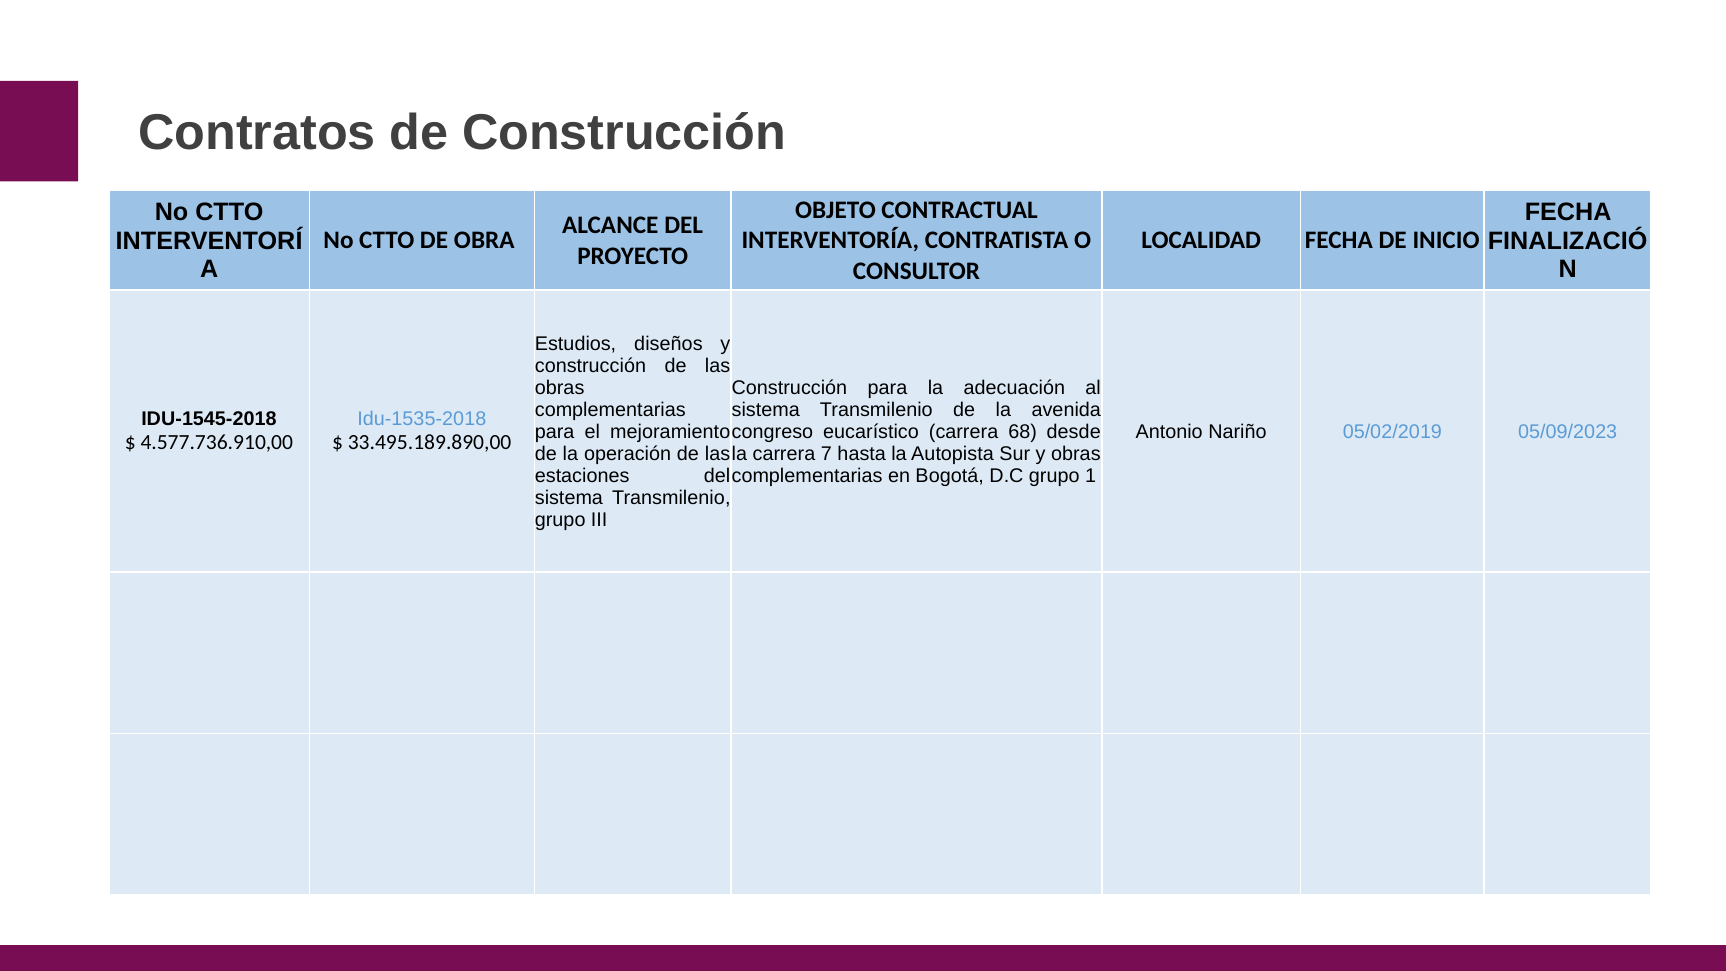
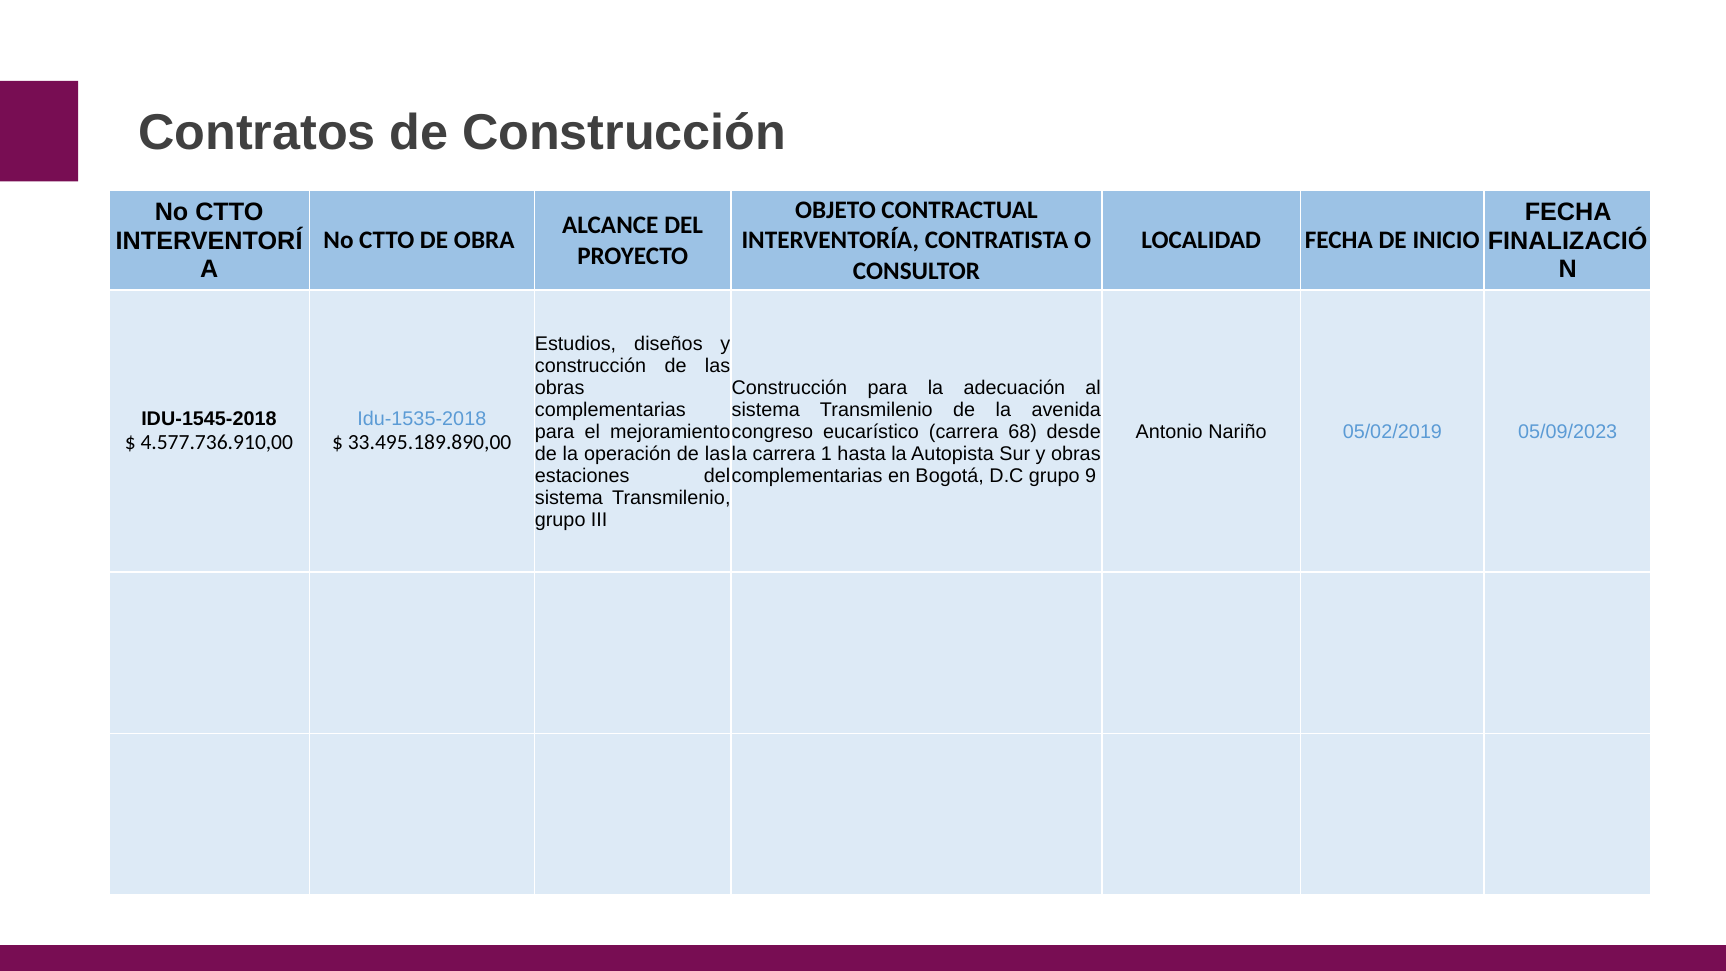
7: 7 -> 1
1: 1 -> 9
